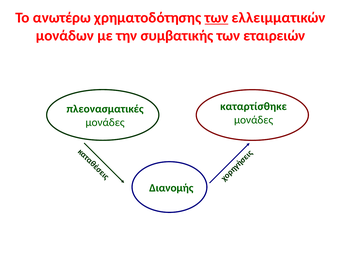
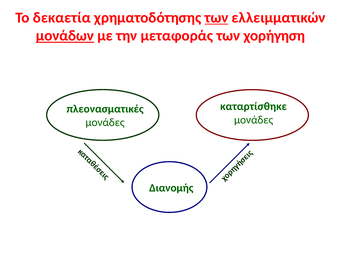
ανωτέρω: ανωτέρω -> δεκαετία
μονάδων underline: none -> present
συμβατικής: συμβατικής -> μεταφοράς
εταιρειών: εταιρειών -> χορήγηση
